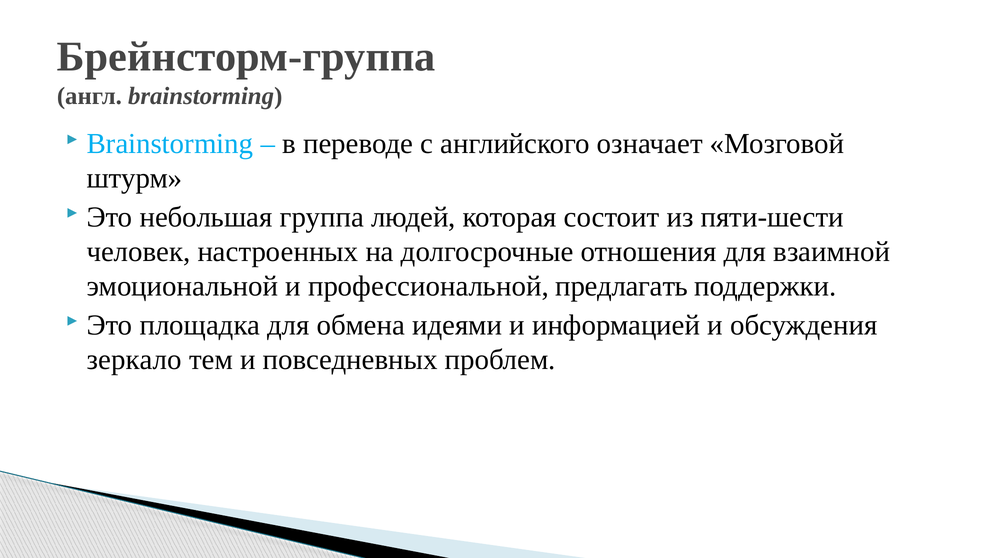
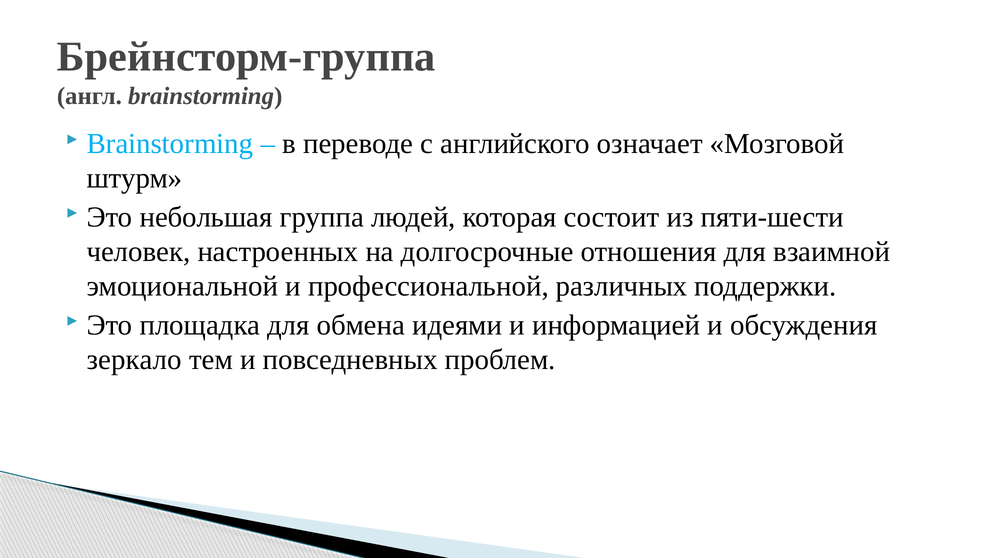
предлагать: предлагать -> различных
